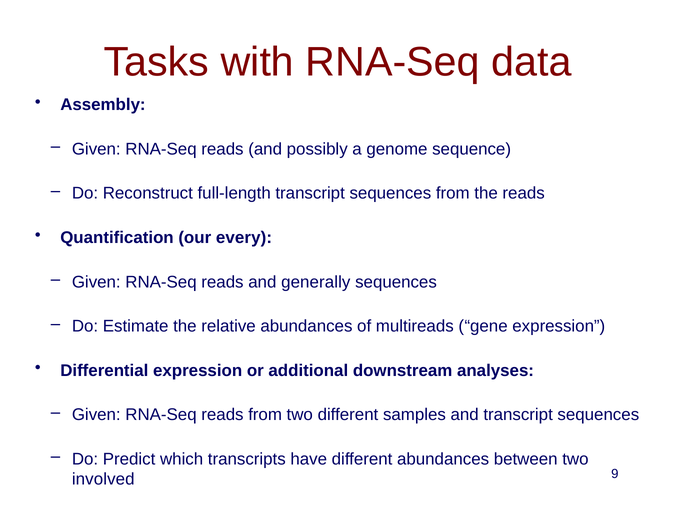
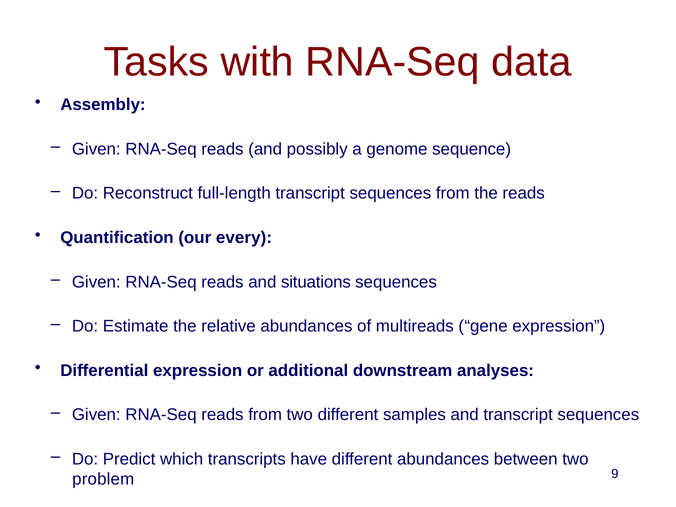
generally: generally -> situations
involved: involved -> problem
